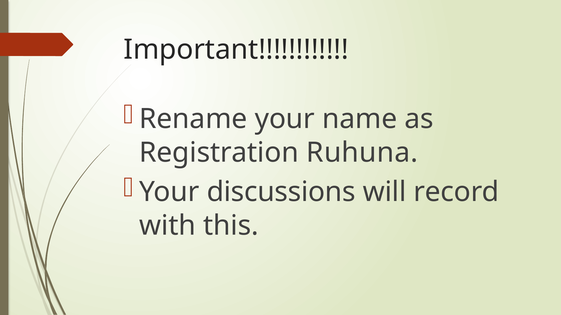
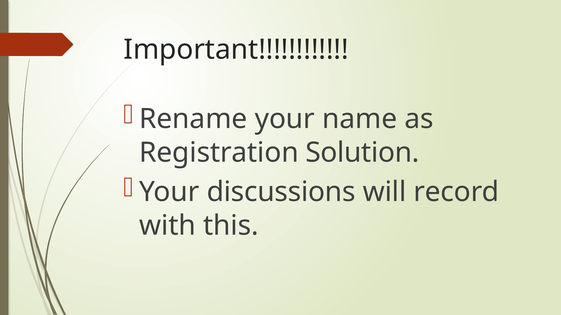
Ruhuna: Ruhuna -> Solution
